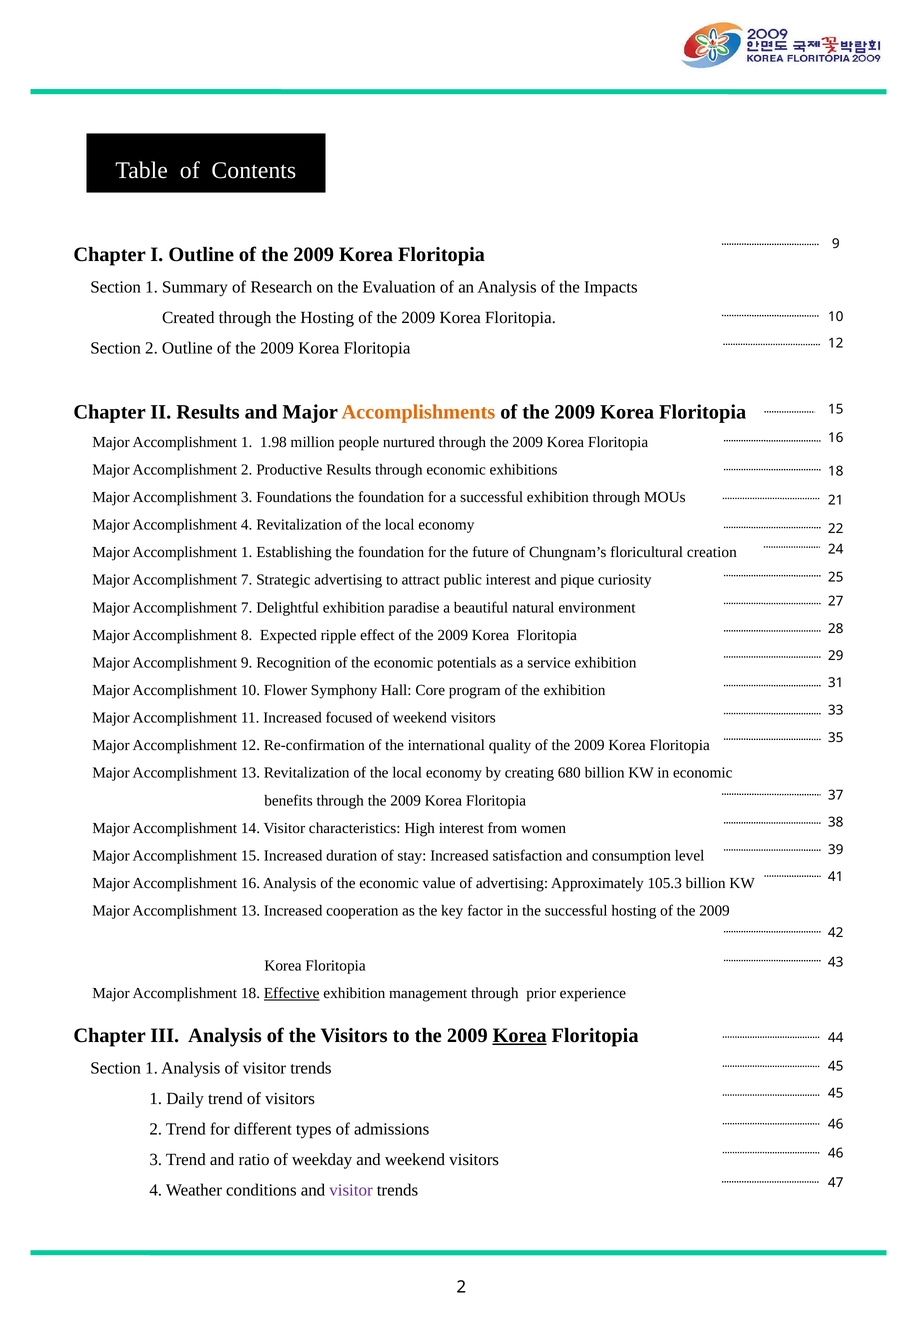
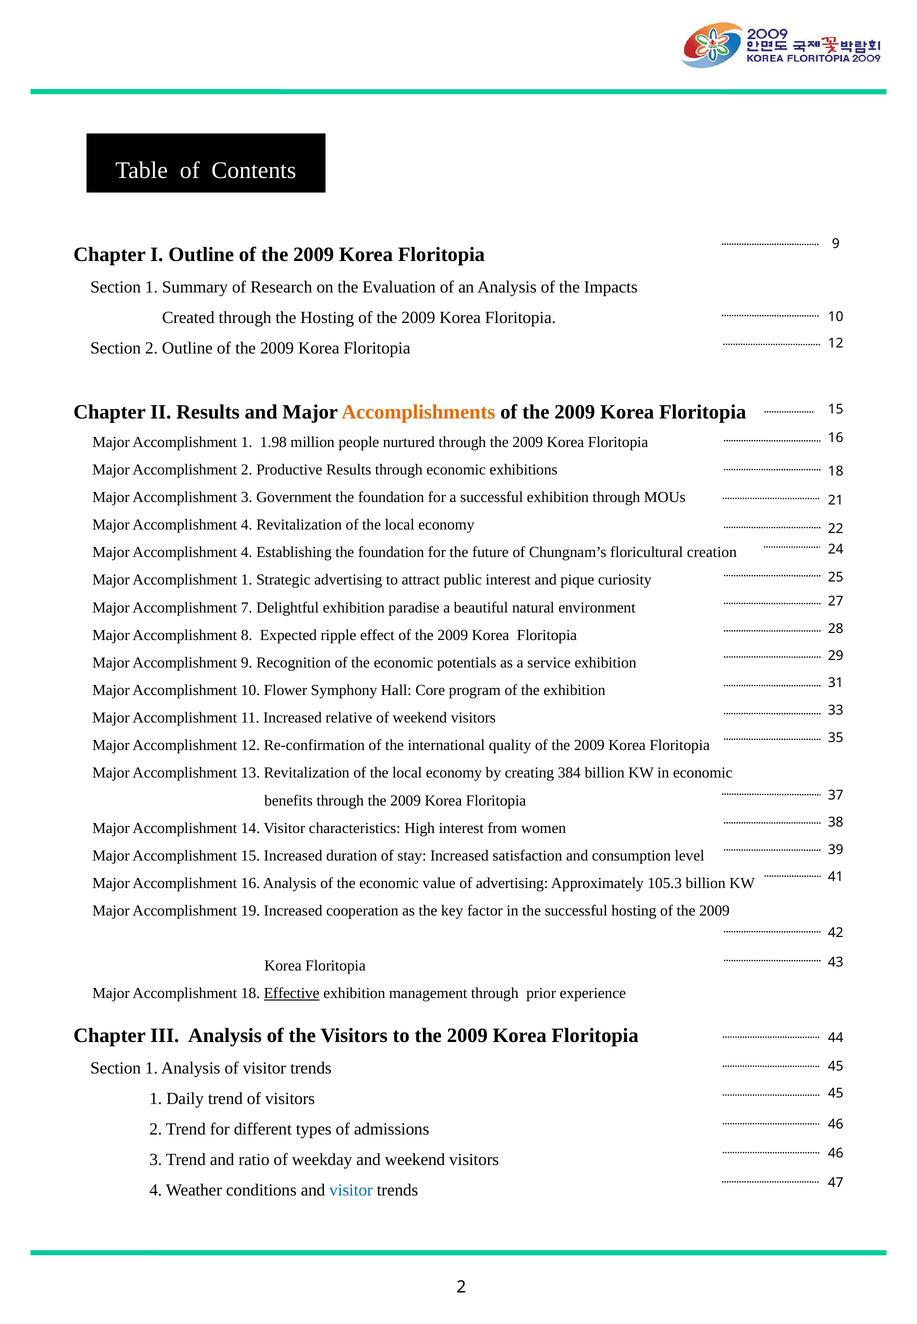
Foundations: Foundations -> Government
1 at (247, 553): 1 -> 4
7 at (247, 580): 7 -> 1
focused: focused -> relative
680: 680 -> 384
13 at (251, 911): 13 -> 19
Korea at (520, 1036) underline: present -> none
visitor at (351, 1191) colour: purple -> blue
